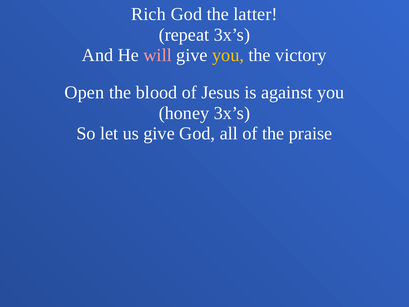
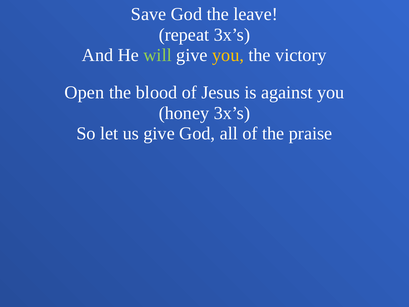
Rich: Rich -> Save
latter: latter -> leave
will colour: pink -> light green
